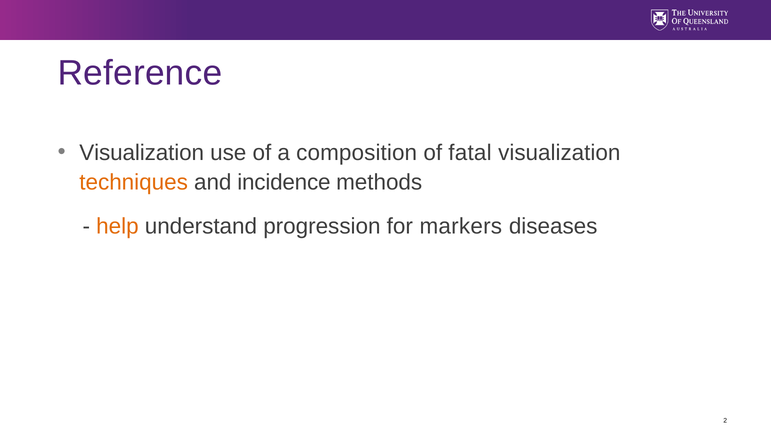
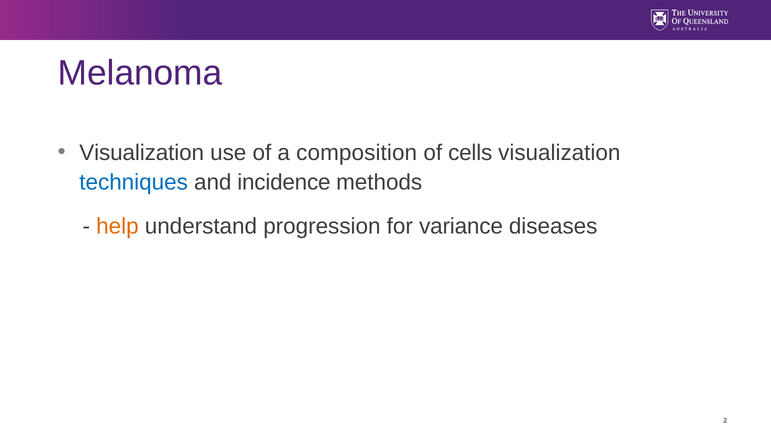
Reference: Reference -> Melanoma
fatal: fatal -> cells
techniques colour: orange -> blue
markers: markers -> variance
